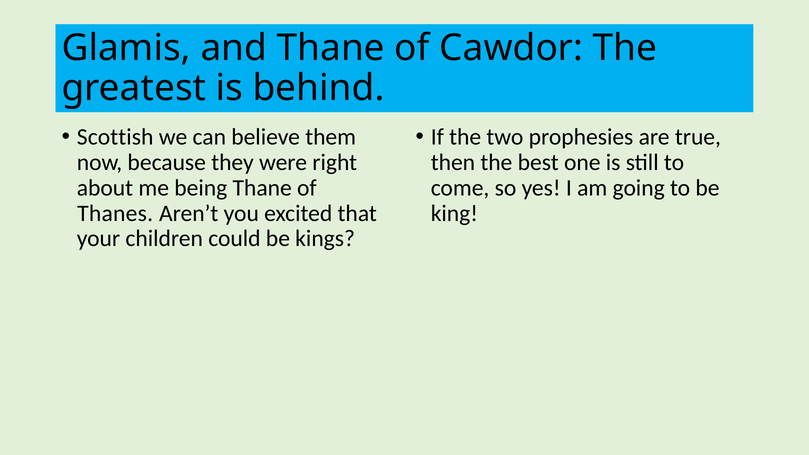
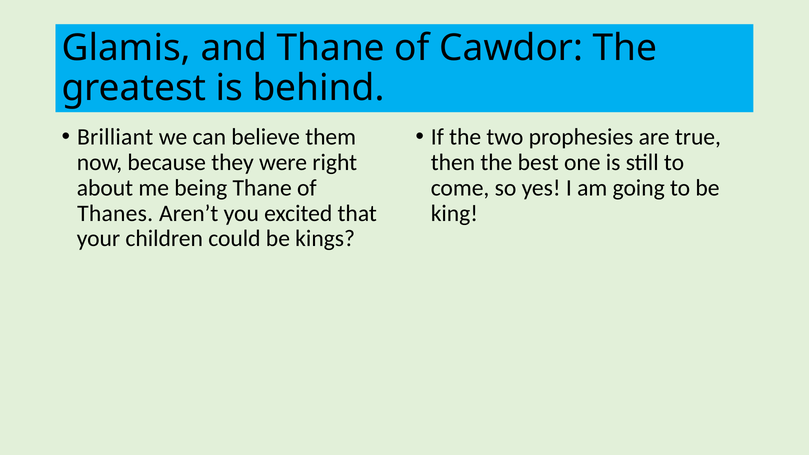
Scottish: Scottish -> Brilliant
